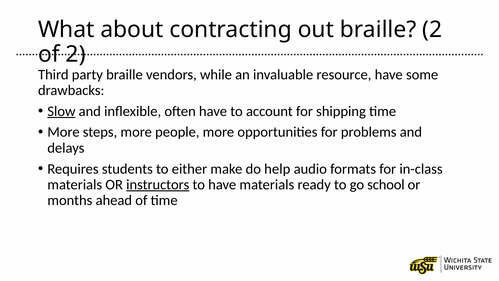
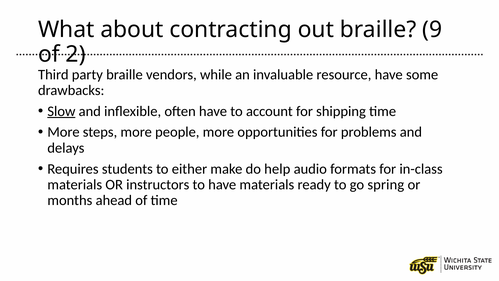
braille 2: 2 -> 9
instructors underline: present -> none
school: school -> spring
